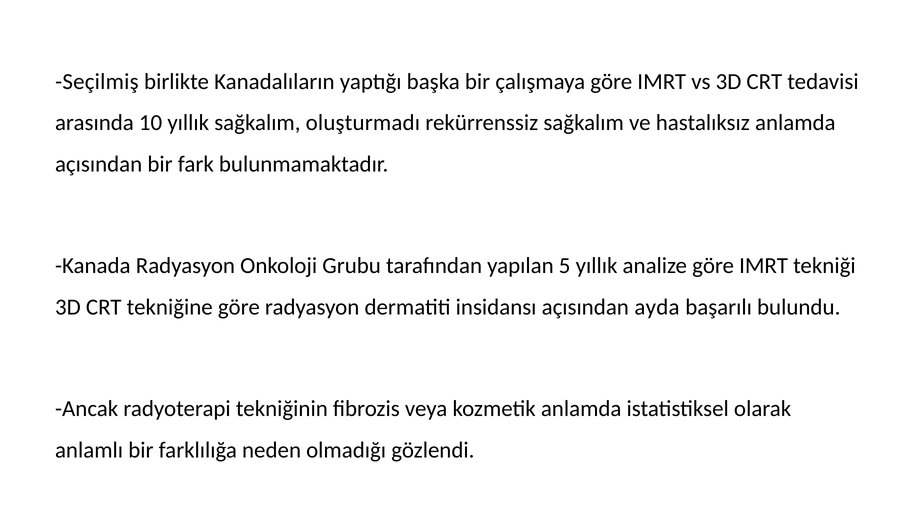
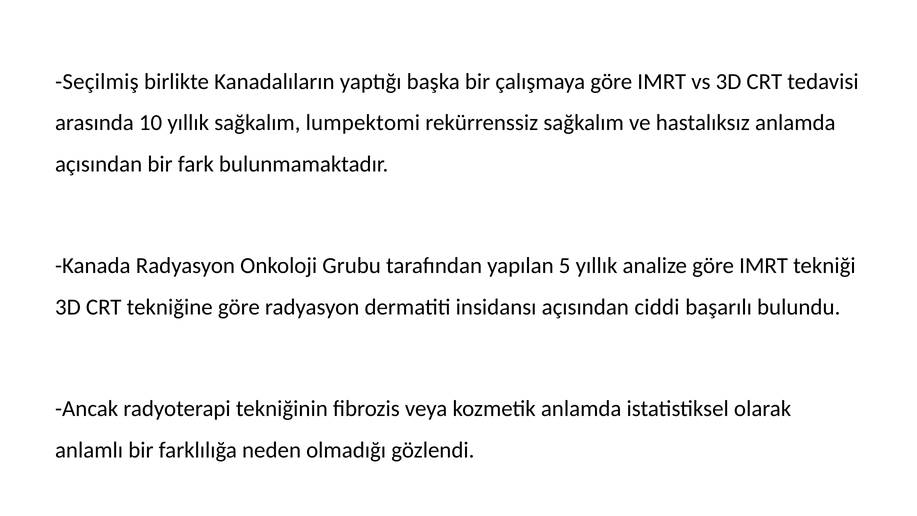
oluşturmadı: oluşturmadı -> lumpektomi
ayda: ayda -> ciddi
